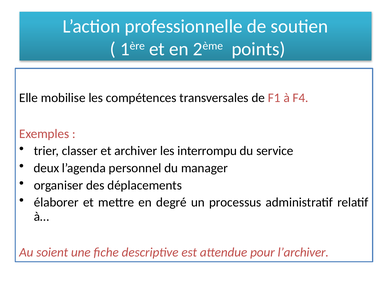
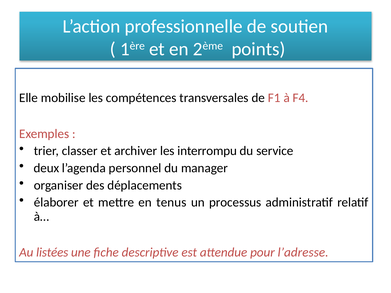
degré: degré -> tenus
soient: soient -> listées
l’archiver: l’archiver -> l’adresse
